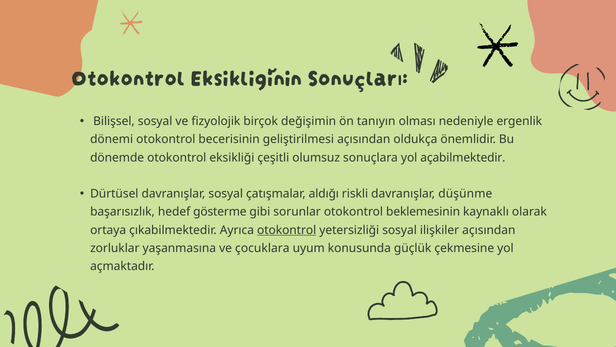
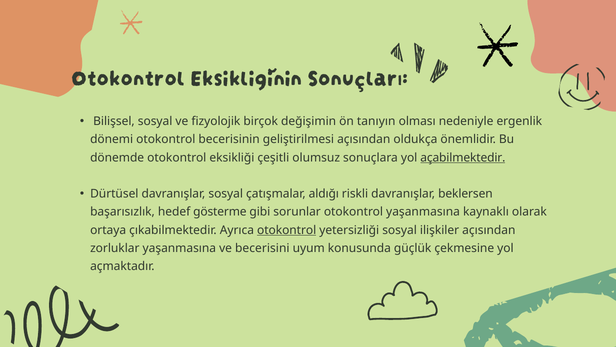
açabilmektedir underline: none -> present
düşünme: düşünme -> beklersen
otokontrol beklemesinin: beklemesinin -> yaşanmasına
çocuklara: çocuklara -> becerisini
